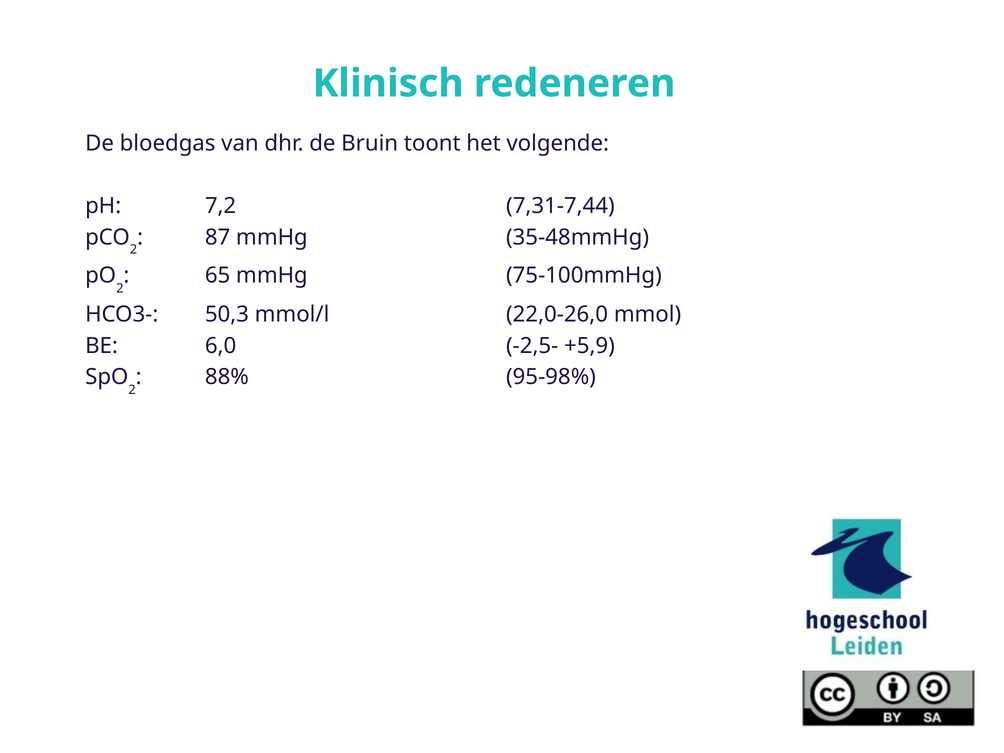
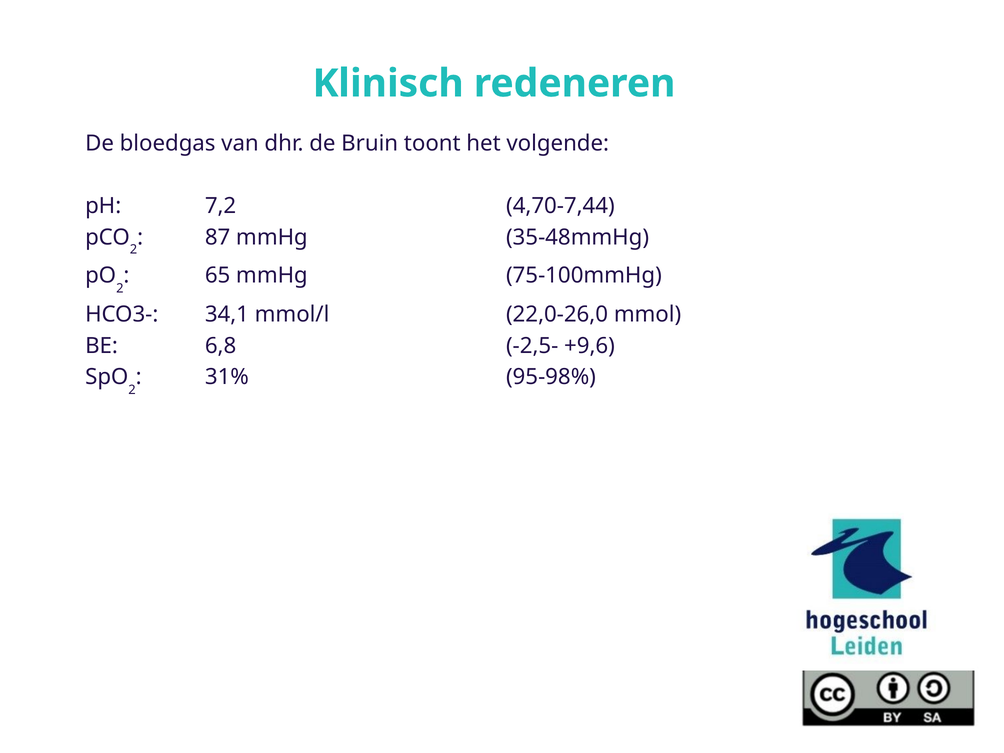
7,31-7,44: 7,31-7,44 -> 4,70-7,44
50,3: 50,3 -> 34,1
6,0: 6,0 -> 6,8
+5,9: +5,9 -> +9,6
88%: 88% -> 31%
